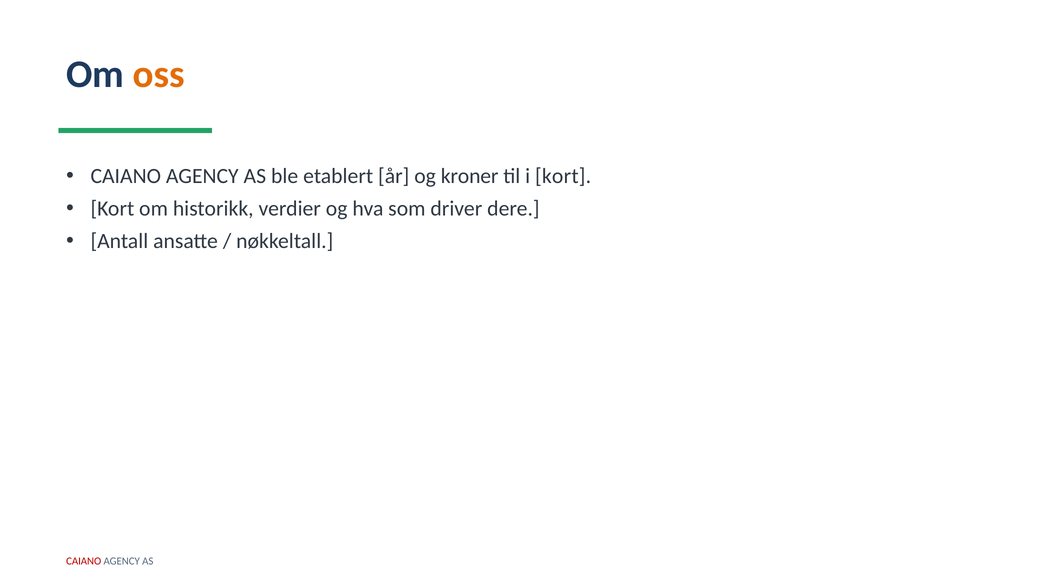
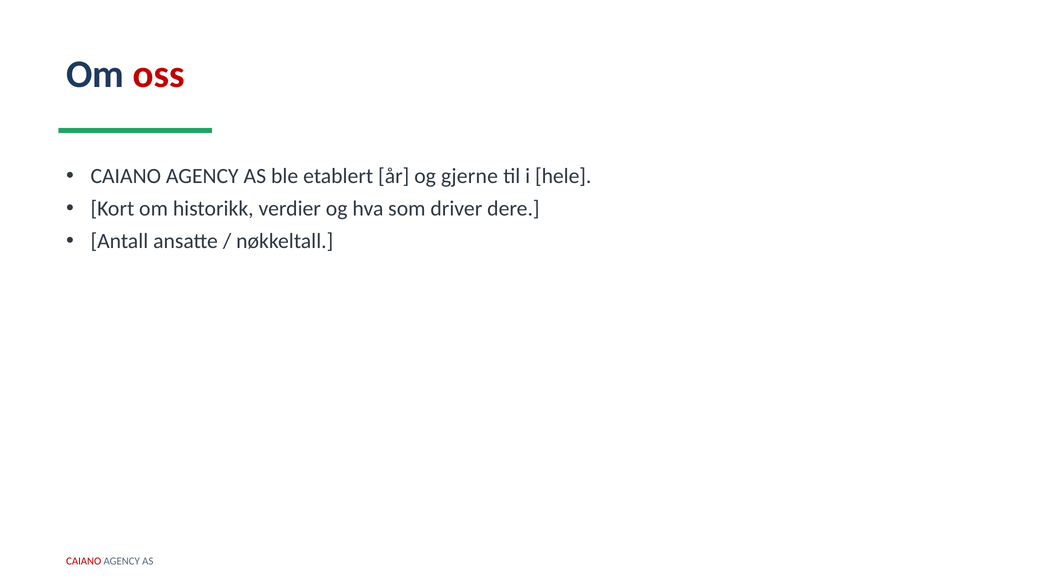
oss colour: orange -> red
kroner: kroner -> gjerne
i kort: kort -> hele
